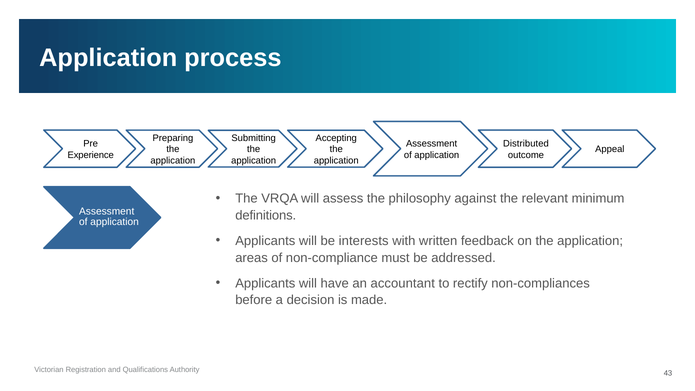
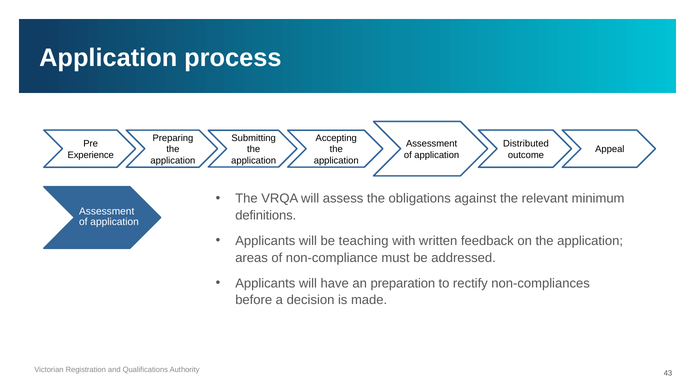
philosophy: philosophy -> obligations
interests: interests -> teaching
accountant: accountant -> preparation
